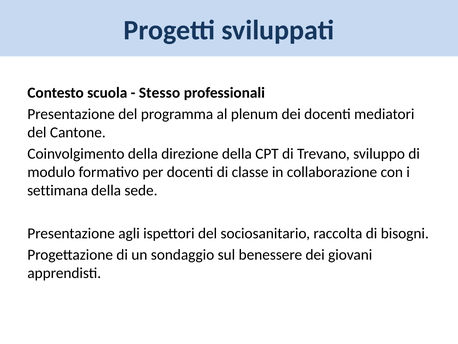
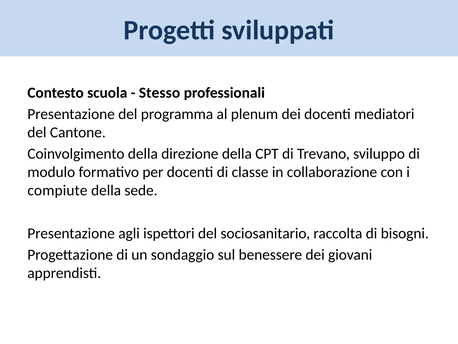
settimana: settimana -> compiute
